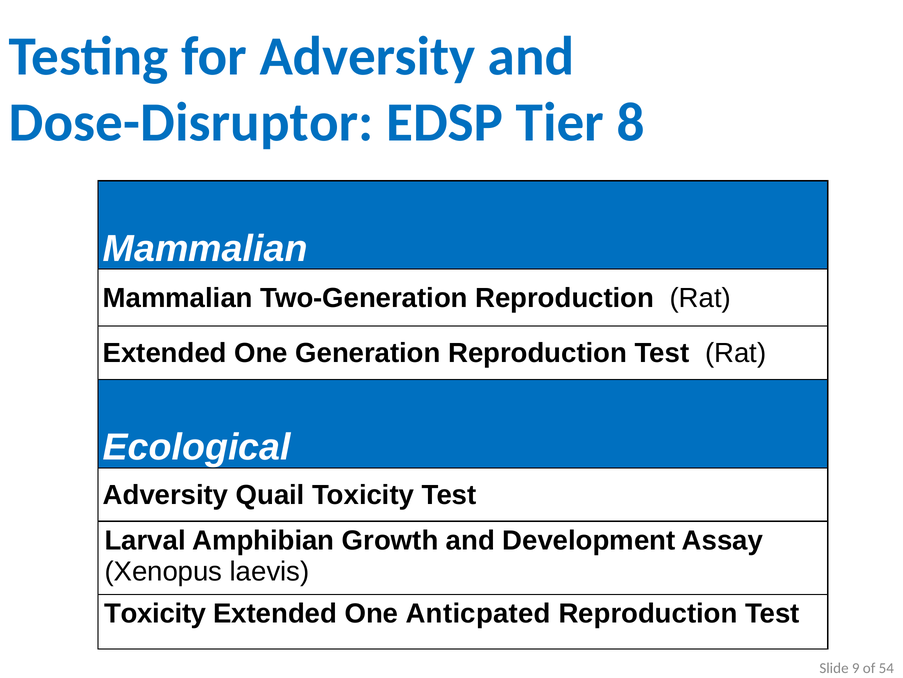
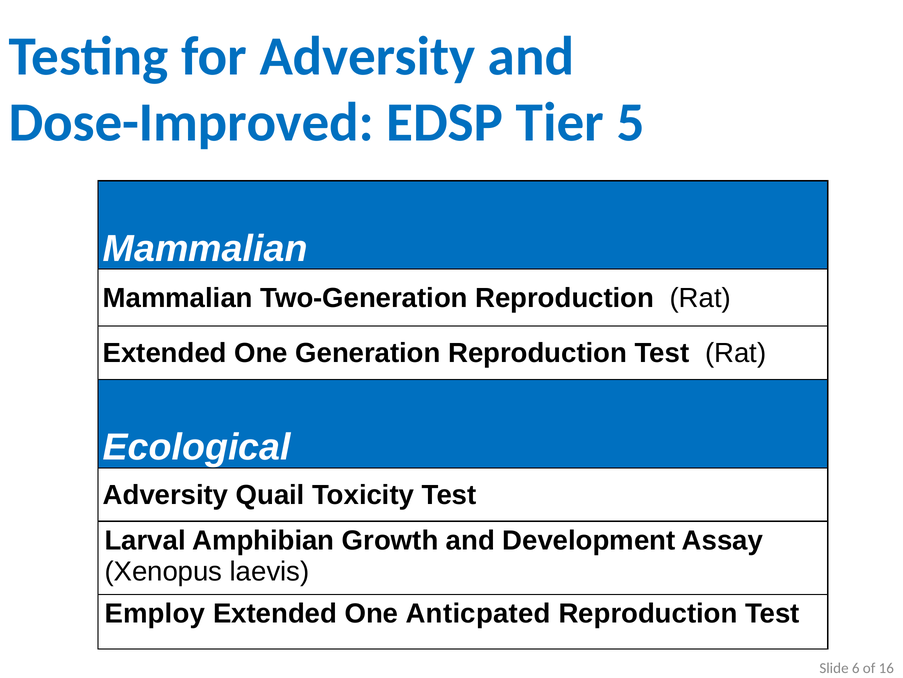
Dose-Disruptor: Dose-Disruptor -> Dose-Improved
8: 8 -> 5
Toxicity at (155, 613): Toxicity -> Employ
9: 9 -> 6
54: 54 -> 16
